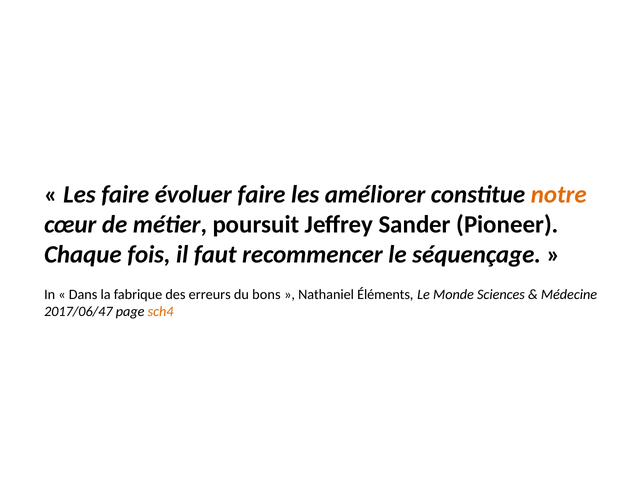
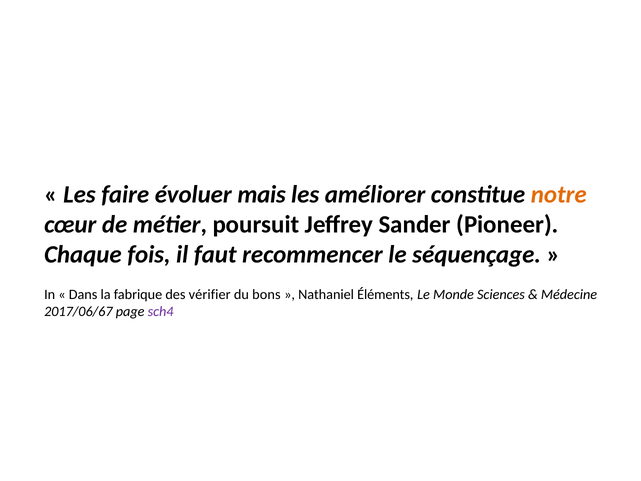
évoluer faire: faire -> mais
erreurs: erreurs -> vérifier
2017/06/47: 2017/06/47 -> 2017/06/67
sch4 colour: orange -> purple
